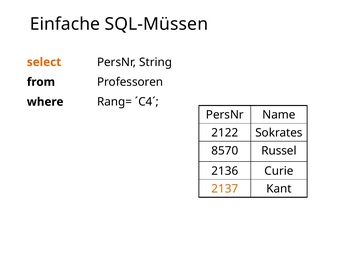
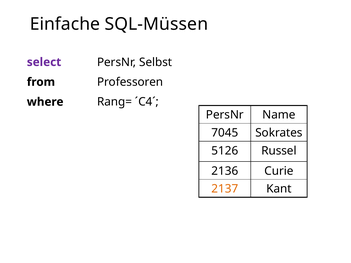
select colour: orange -> purple
String: String -> Selbst
2122: 2122 -> 7045
8570: 8570 -> 5126
